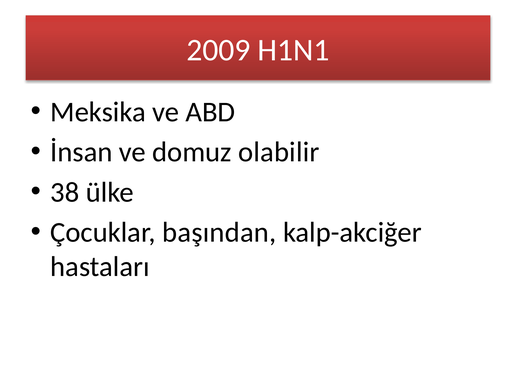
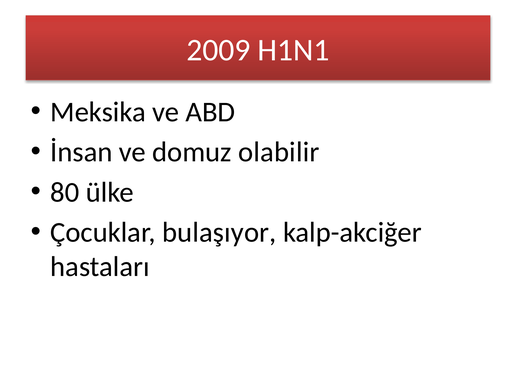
38: 38 -> 80
başından: başından -> bulaşıyor
